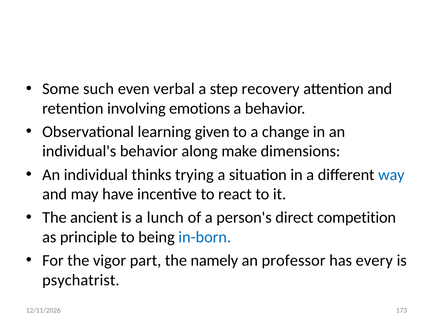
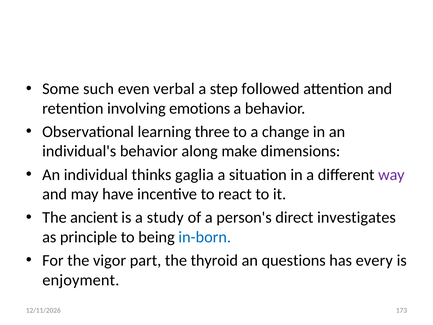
recovery: recovery -> followed
given: given -> three
trying: trying -> gaglia
way colour: blue -> purple
lunch: lunch -> study
competition: competition -> investigates
namely: namely -> thyroid
professor: professor -> questions
psychatrist: psychatrist -> enjoyment
